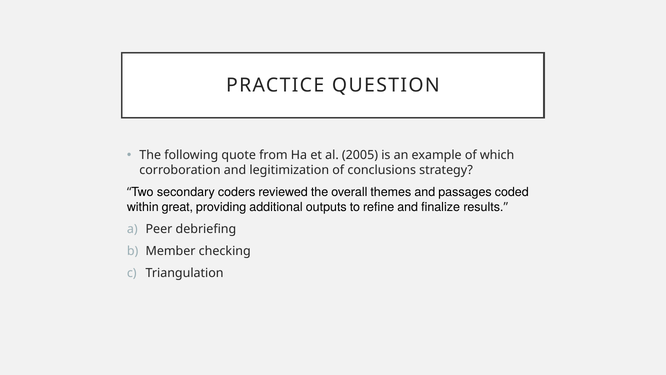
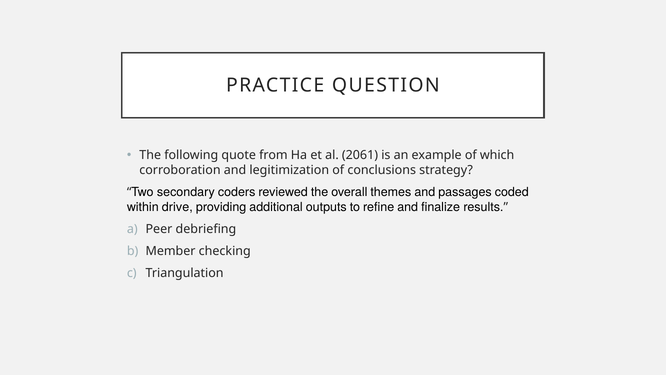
2005: 2005 -> 2061
great: great -> drive
